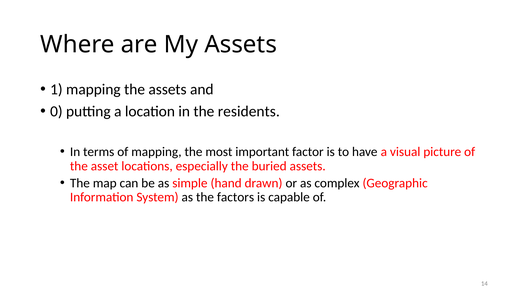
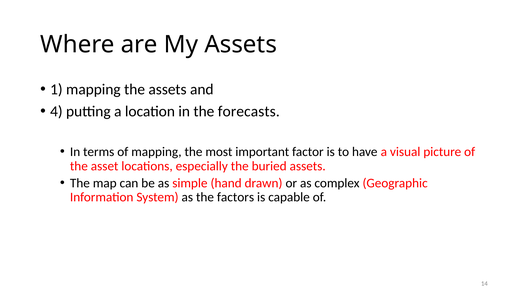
0: 0 -> 4
residents: residents -> forecasts
